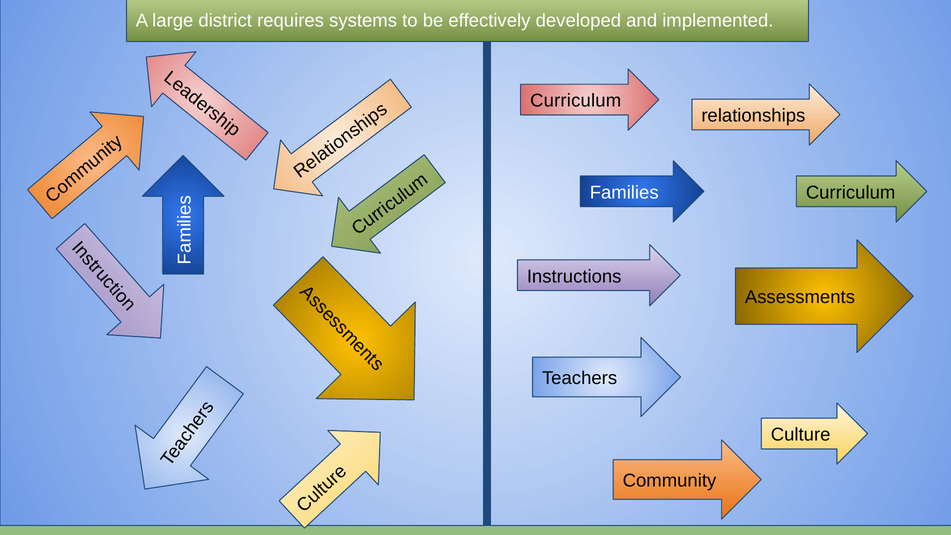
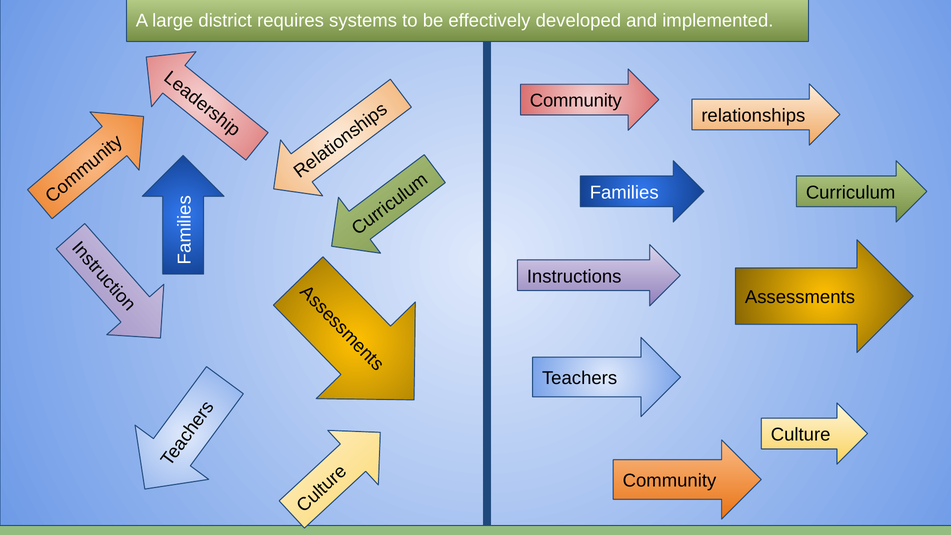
Curriculum at (576, 101): Curriculum -> Community
